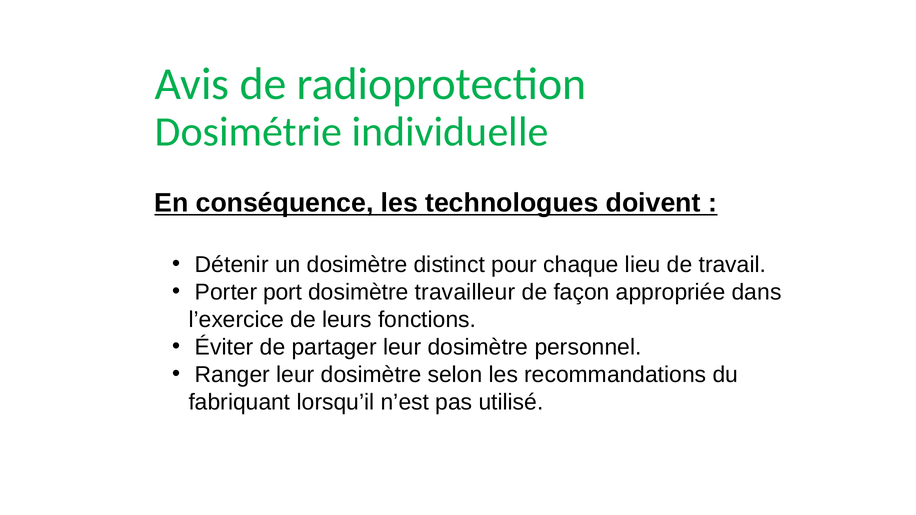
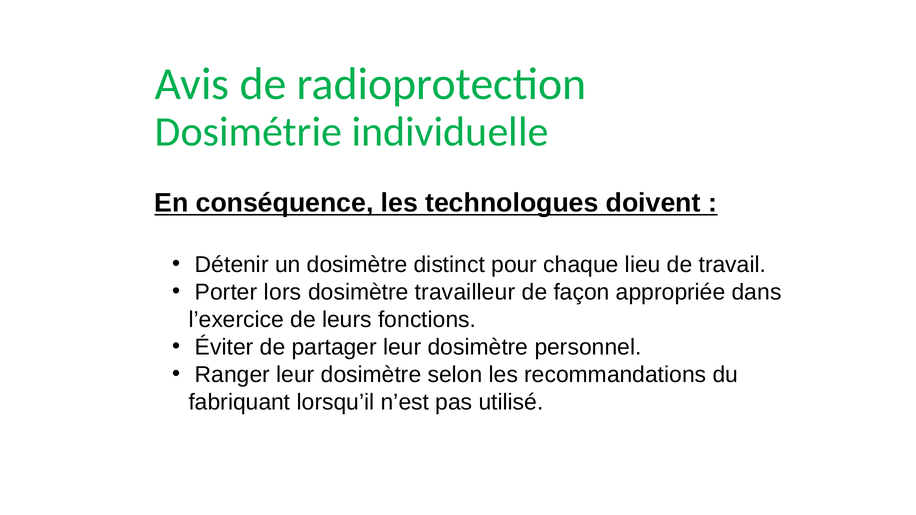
port: port -> lors
